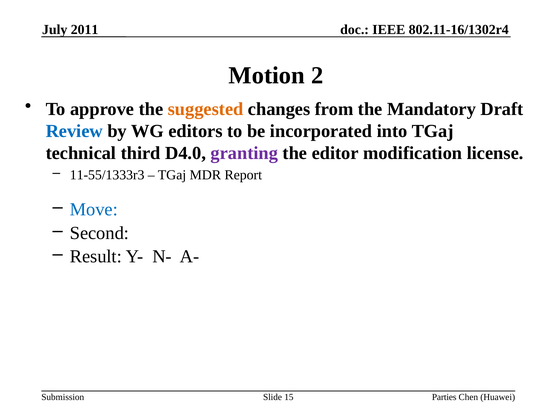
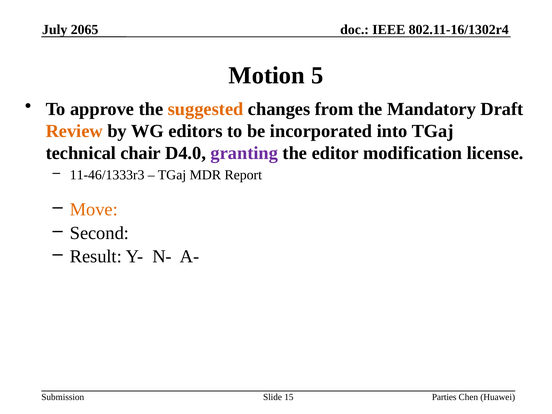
2011: 2011 -> 2065
2: 2 -> 5
Review colour: blue -> orange
third: third -> chair
11-55/1333r3: 11-55/1333r3 -> 11-46/1333r3
Move colour: blue -> orange
